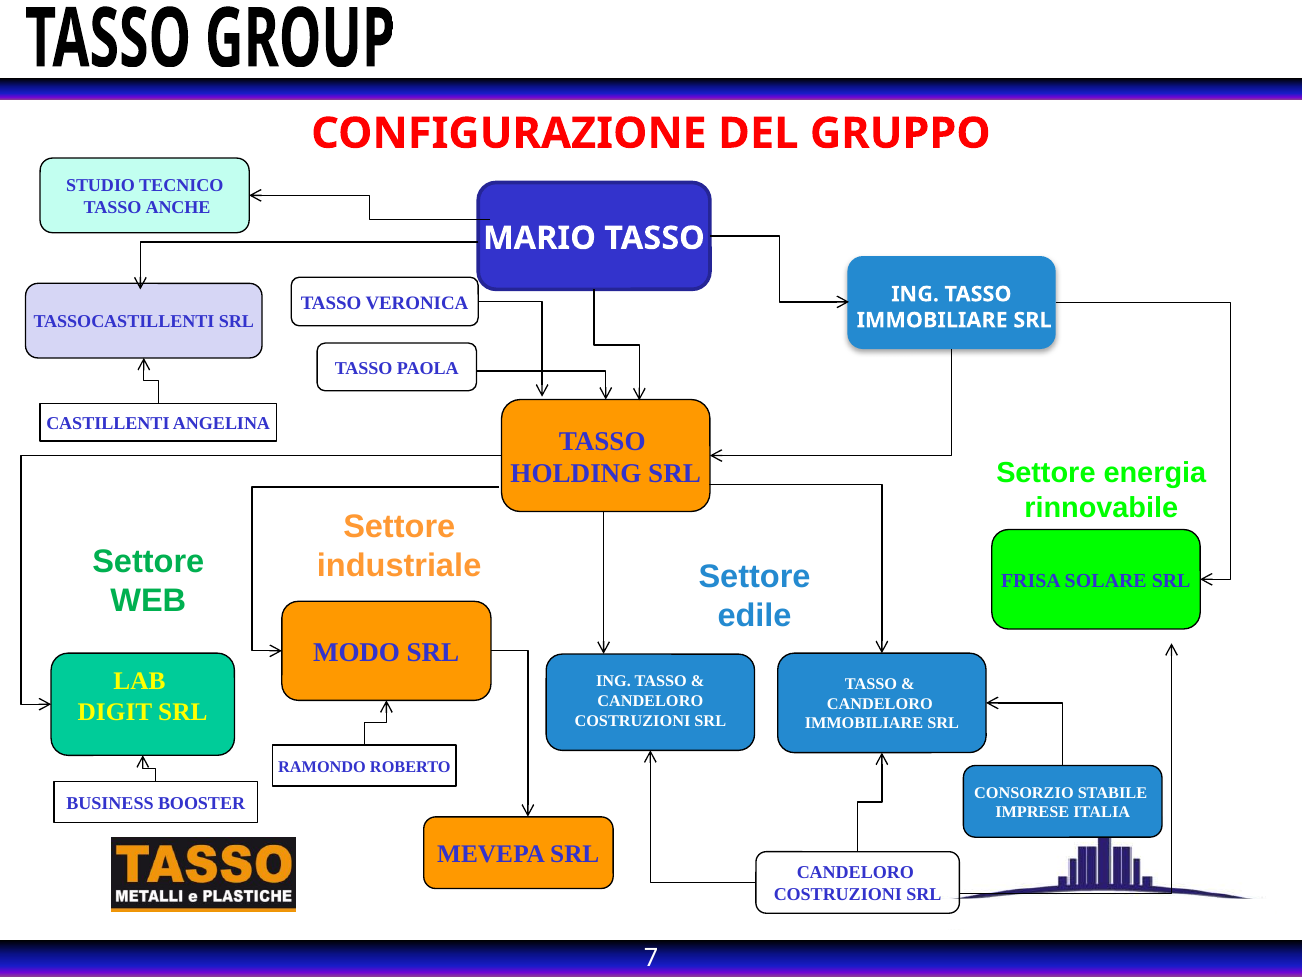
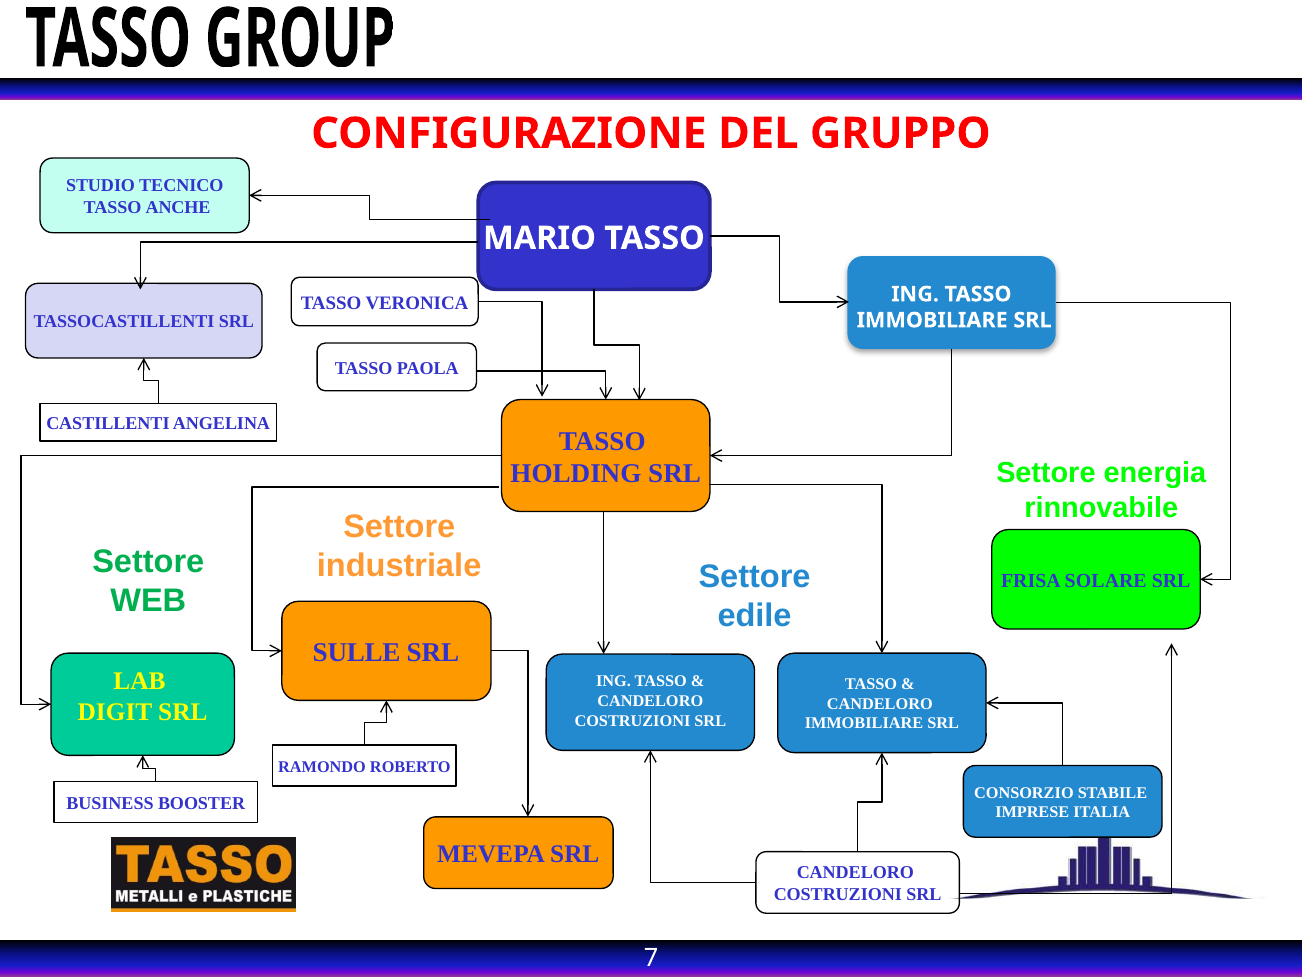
MODO: MODO -> SULLE
